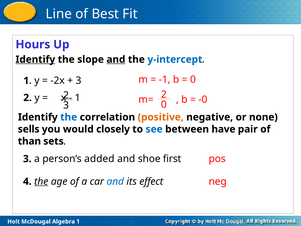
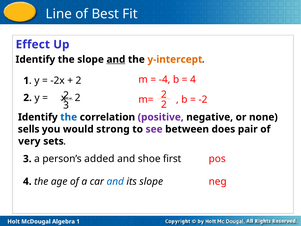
Hours: Hours -> Effect
Identify at (35, 59) underline: present -> none
y-intercept colour: blue -> orange
-1: -1 -> -4
0 at (193, 79): 0 -> 4
3 at (78, 81): 3 -> 2
m= 0: 0 -> 2
1 at (78, 98): 1 -> 2
-0: -0 -> -2
positive colour: orange -> purple
closely: closely -> strong
see colour: blue -> purple
have: have -> does
than: than -> very
the at (41, 181) underline: present -> none
its effect: effect -> slope
